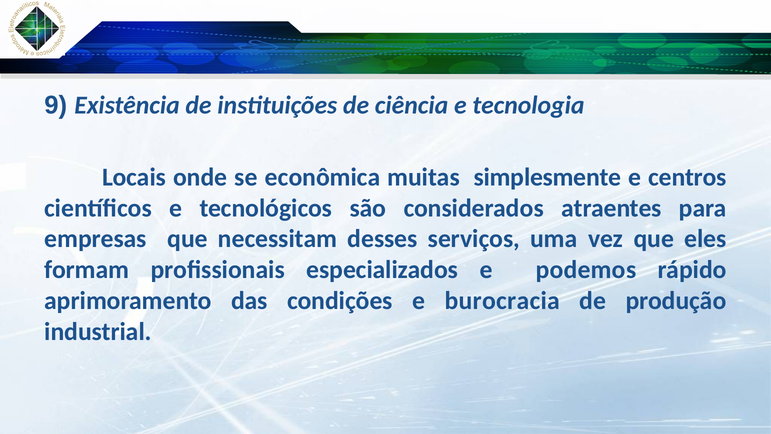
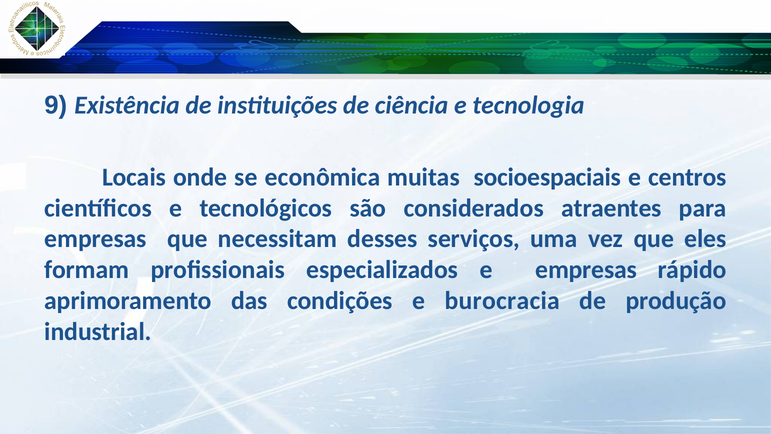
simplesmente: simplesmente -> socioespaciais
e podemos: podemos -> empresas
